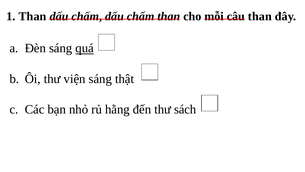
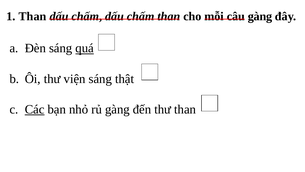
câu than: than -> gàng
Các underline: none -> present
rủ hằng: hằng -> gàng
thư sách: sách -> than
